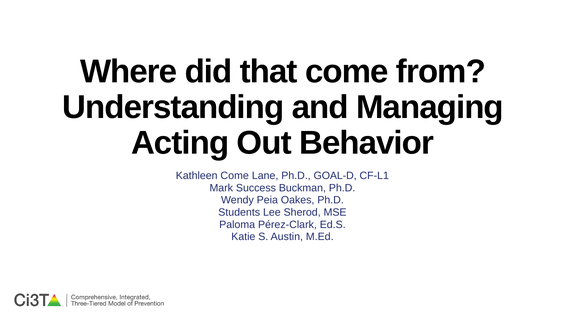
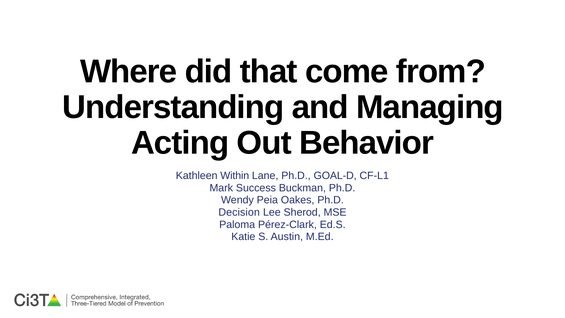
Kathleen Come: Come -> Within
Students: Students -> Decision
